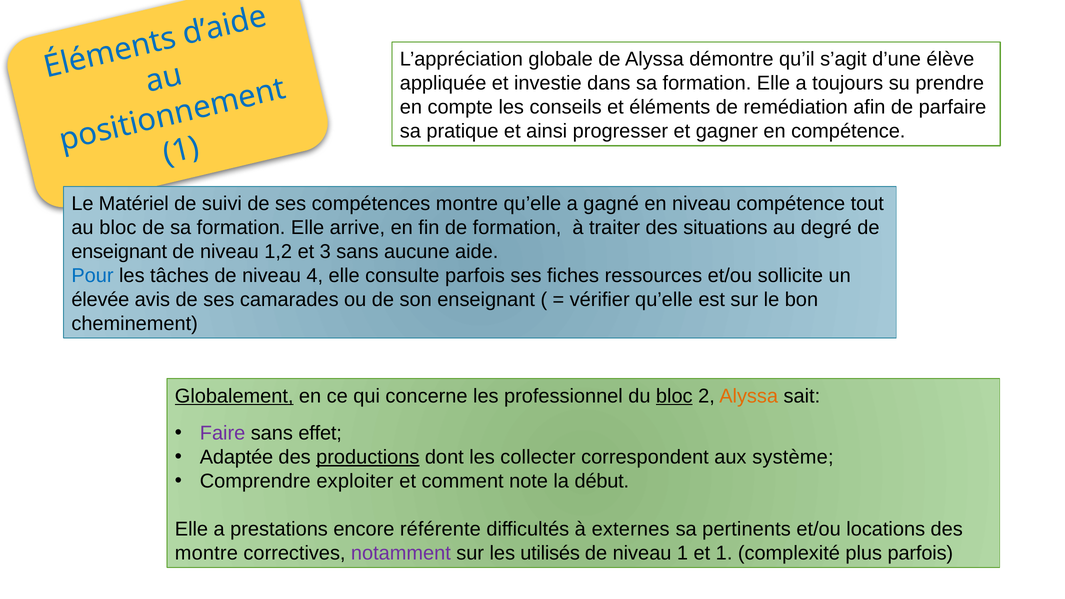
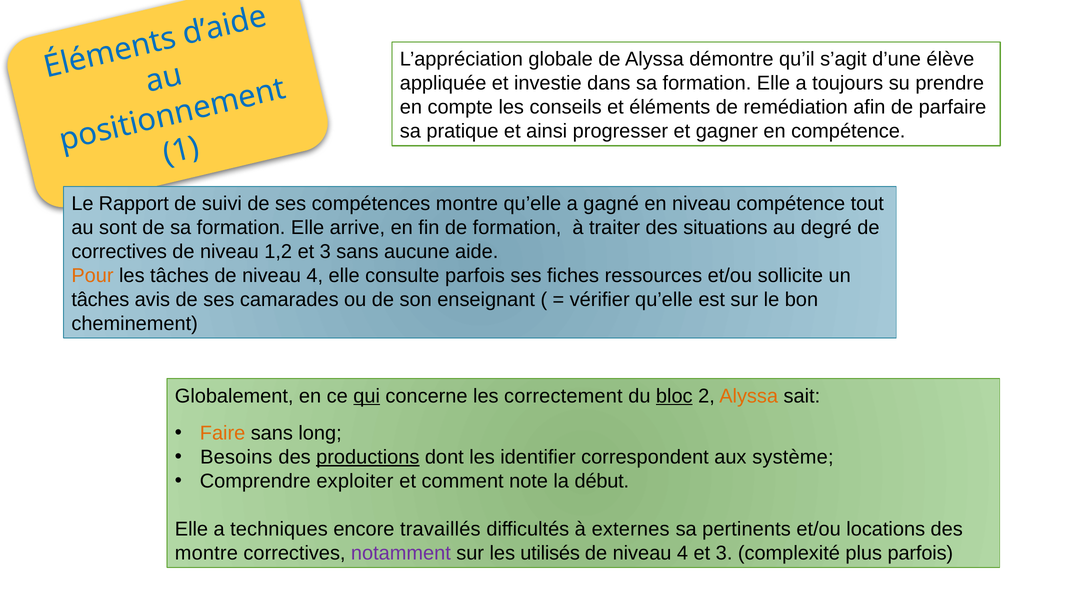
Matériel: Matériel -> Rapport
au bloc: bloc -> sont
enseignant at (119, 252): enseignant -> correctives
Pour colour: blue -> orange
élevée at (100, 300): élevée -> tâches
Globalement underline: present -> none
qui underline: none -> present
professionnel: professionnel -> correctement
Faire colour: purple -> orange
effet: effet -> long
Adaptée: Adaptée -> Besoins
collecter: collecter -> identifier
prestations: prestations -> techniques
référente: référente -> travaillés
1 at (682, 553): 1 -> 4
1 at (724, 553): 1 -> 3
